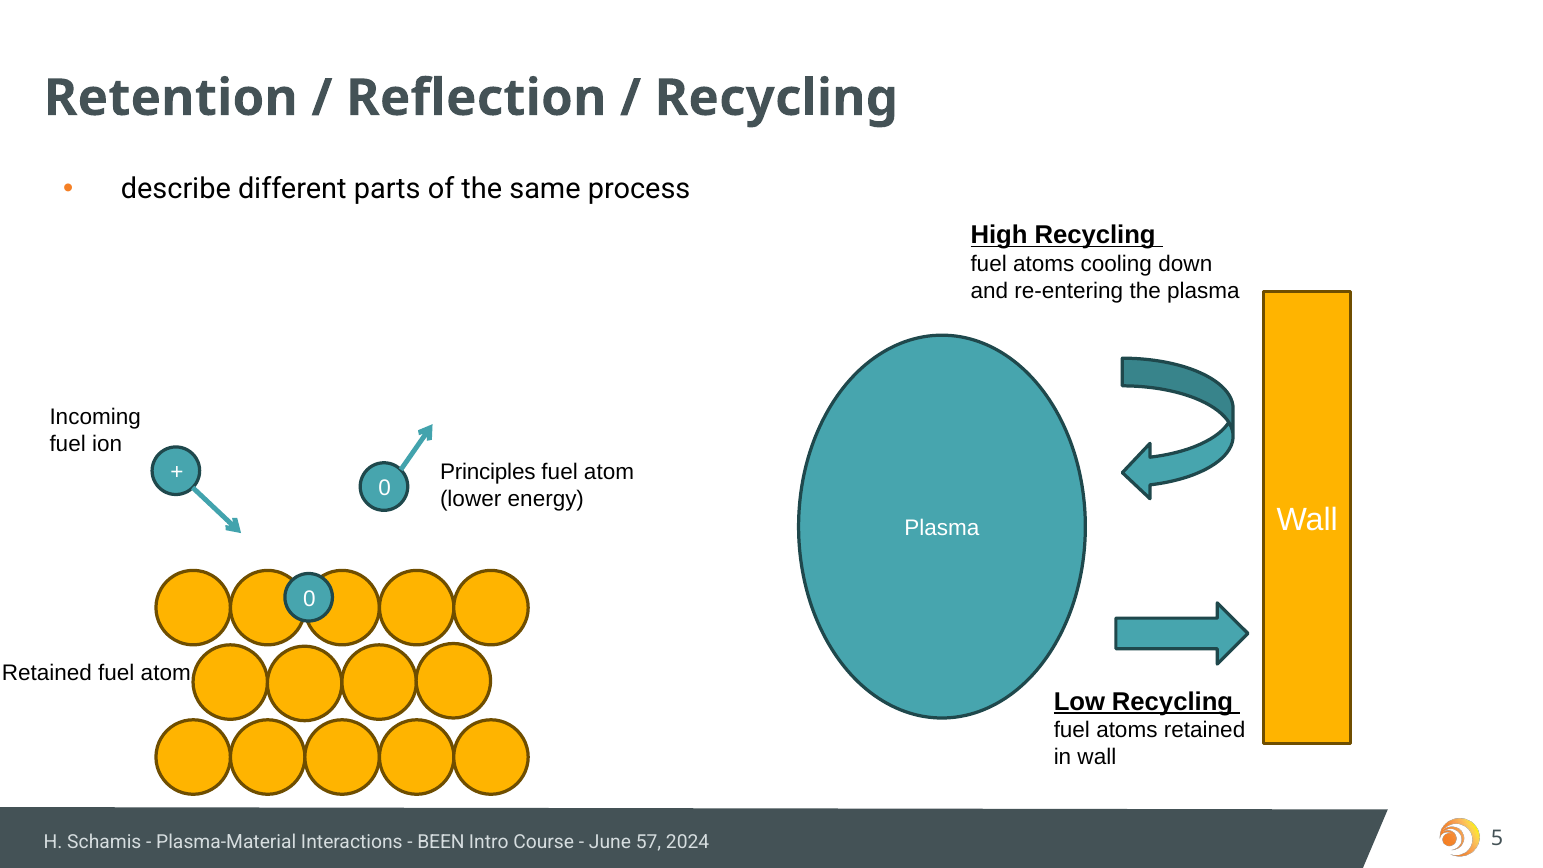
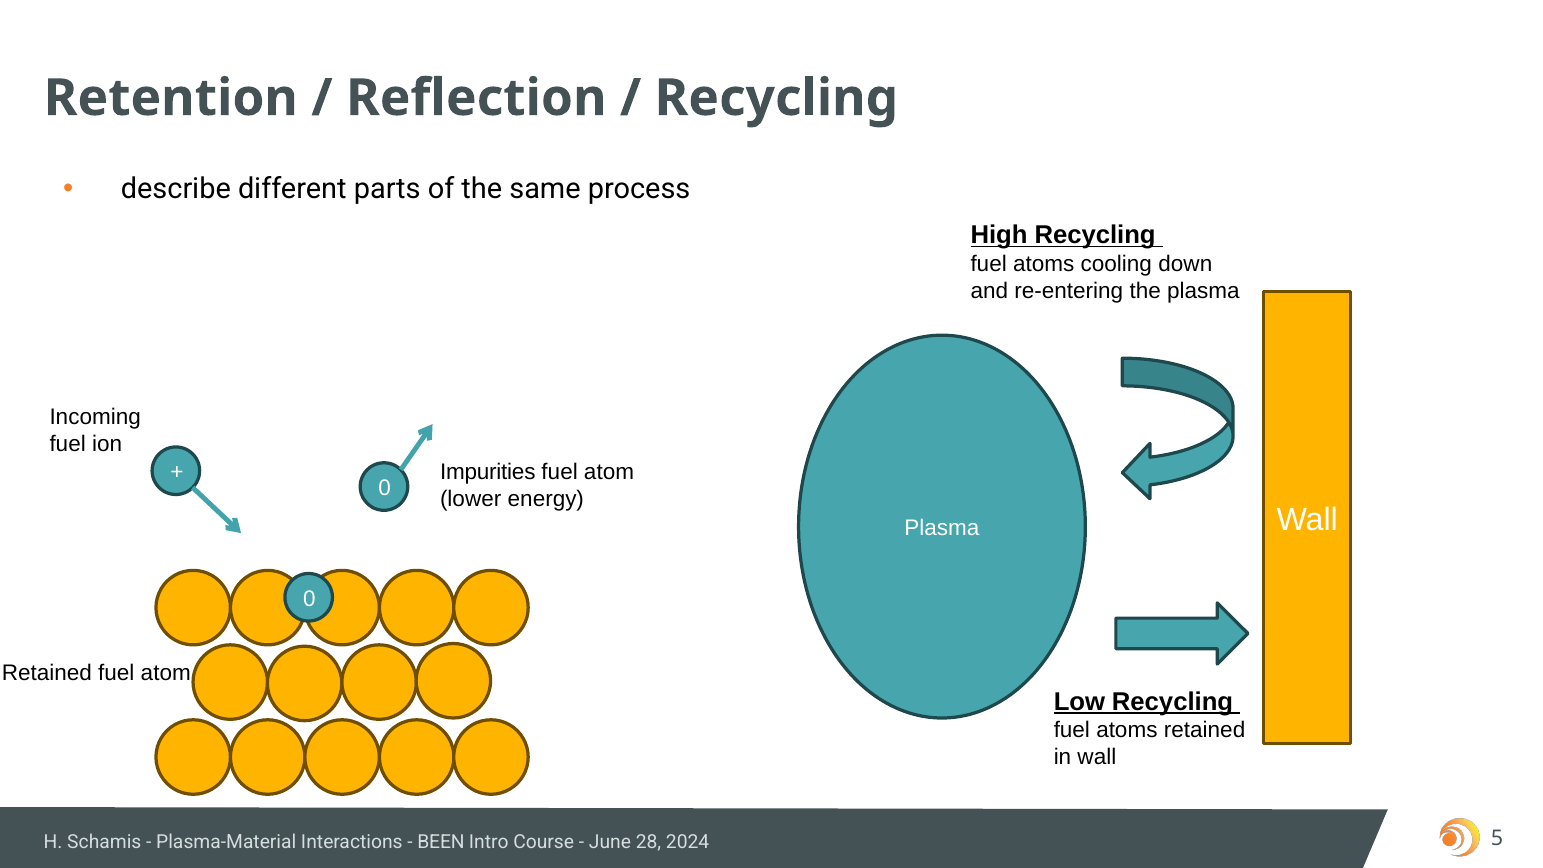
Principles: Principles -> Impurities
57: 57 -> 28
